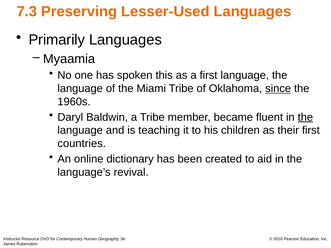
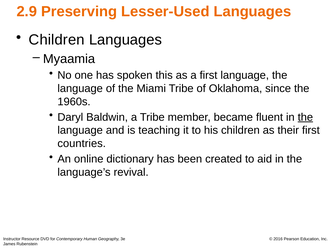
7.3: 7.3 -> 2.9
Primarily at (57, 40): Primarily -> Children
since underline: present -> none
